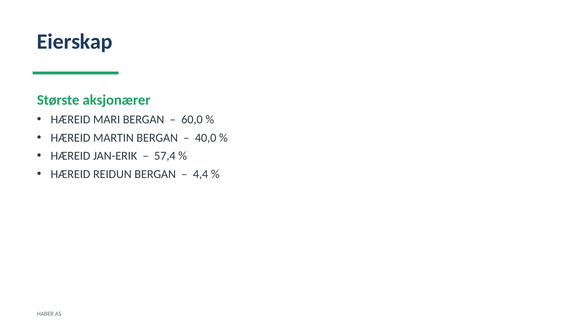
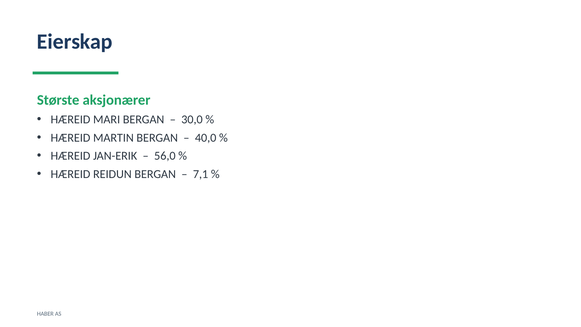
60,0: 60,0 -> 30,0
57,4: 57,4 -> 56,0
4,4: 4,4 -> 7,1
